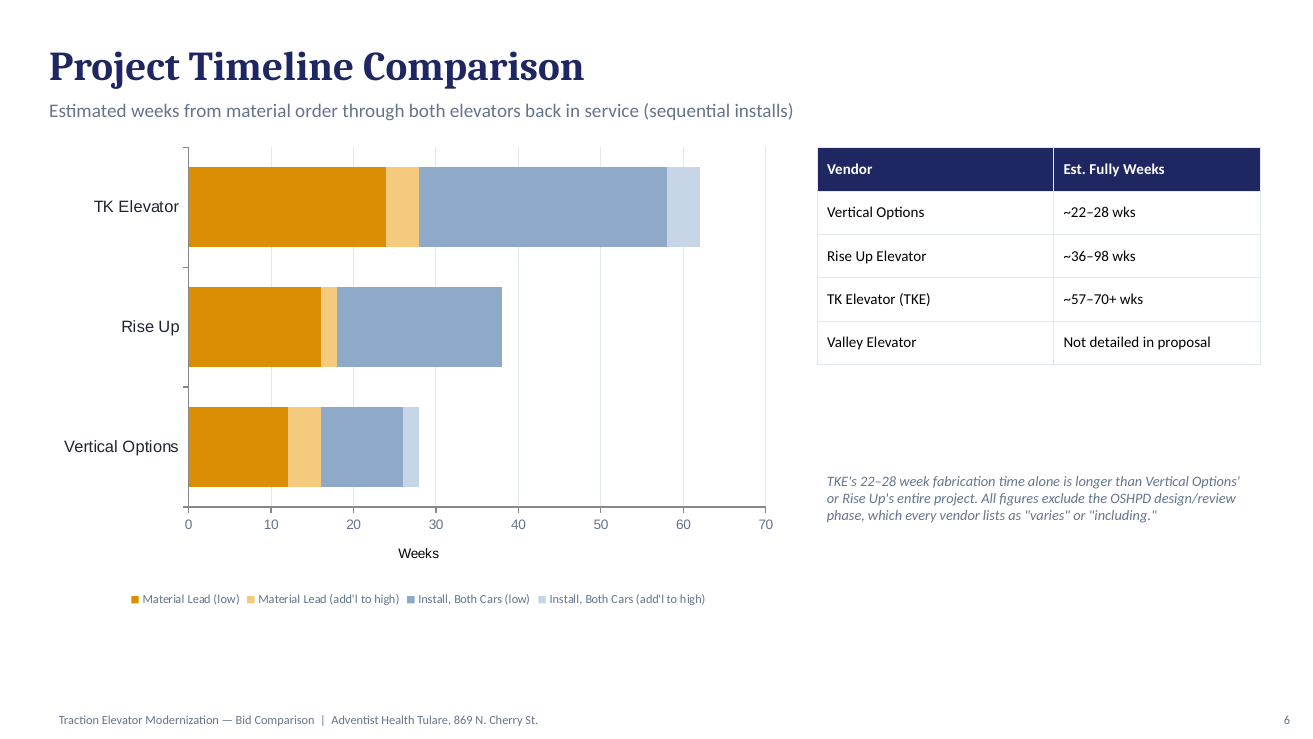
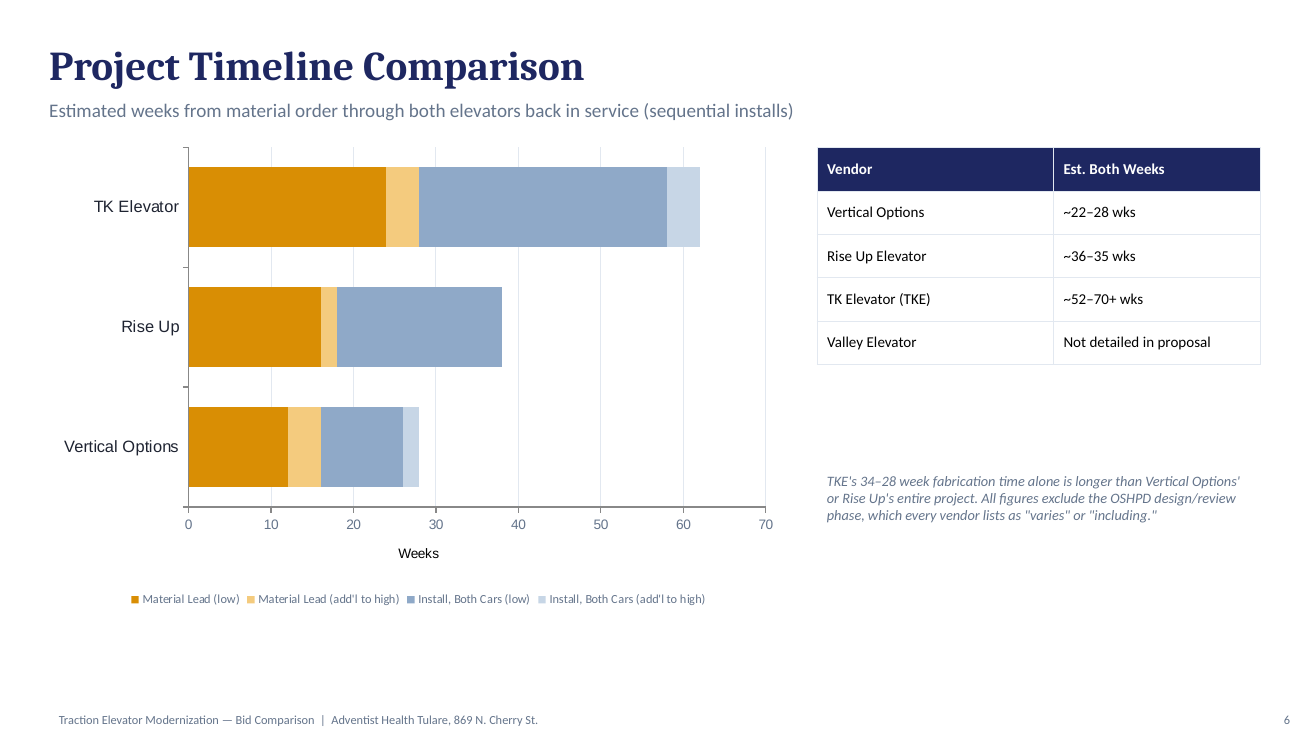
Est Fully: Fully -> Both
~36–98: ~36–98 -> ~36–35
~57–70+: ~57–70+ -> ~52–70+
22–28: 22–28 -> 34–28
